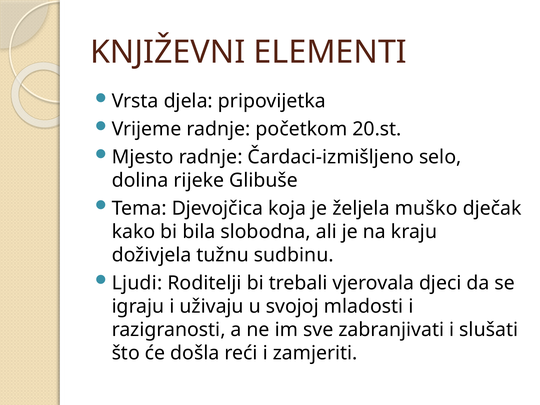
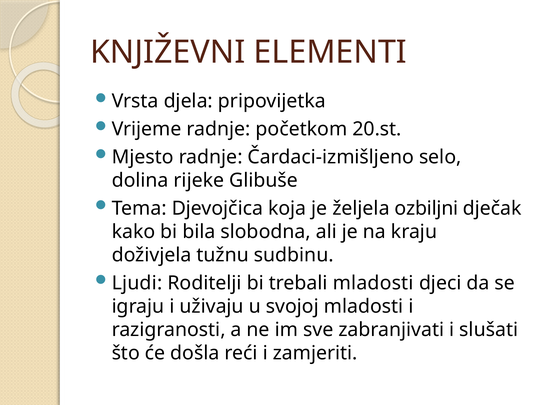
muško: muško -> ozbiljni
trebali vjerovala: vjerovala -> mladosti
